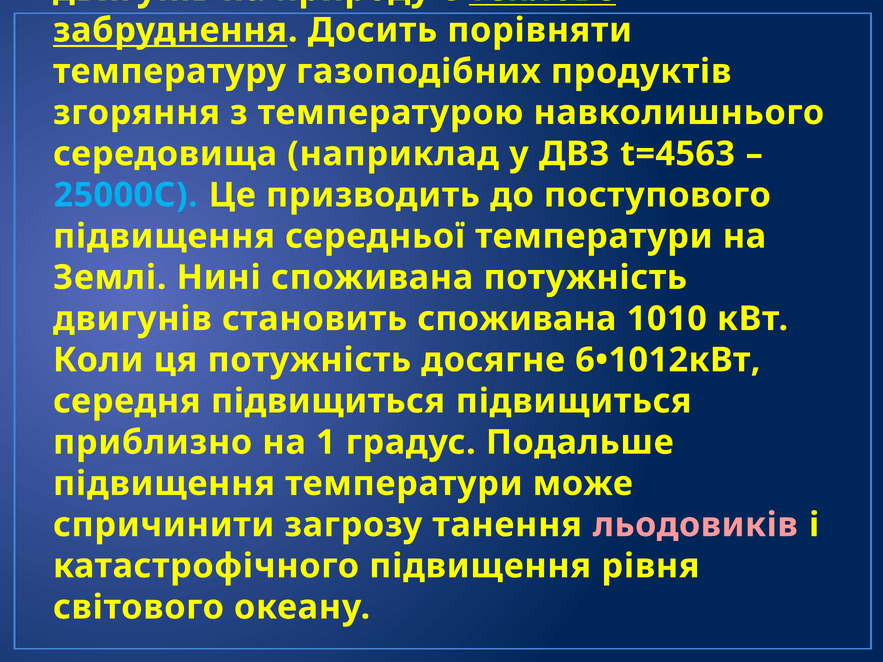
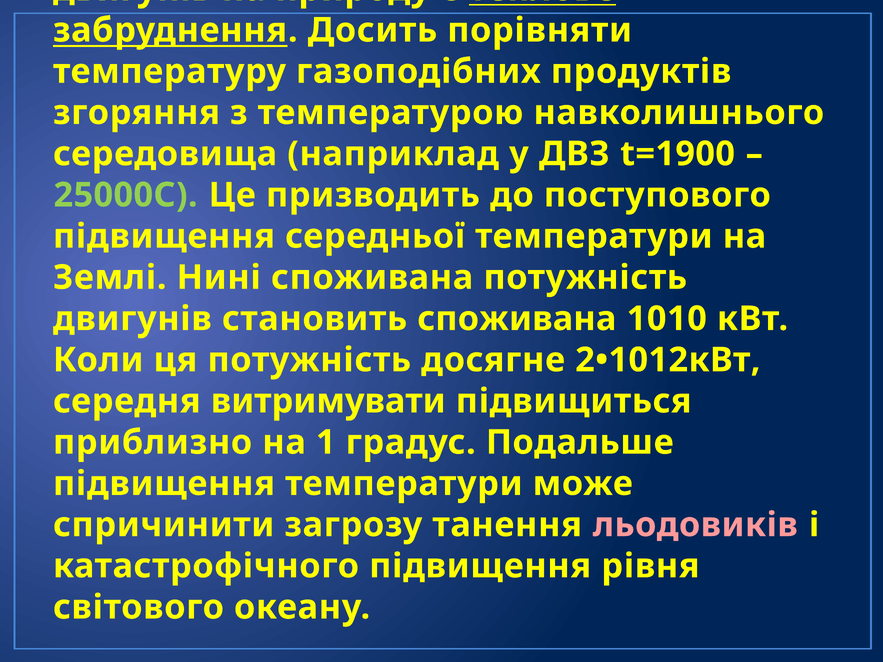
t=4563: t=4563 -> t=1900
25000С colour: light blue -> light green
6•1012кВт: 6•1012кВт -> 2•1012кВт
середня підвищиться: підвищиться -> витримувати
